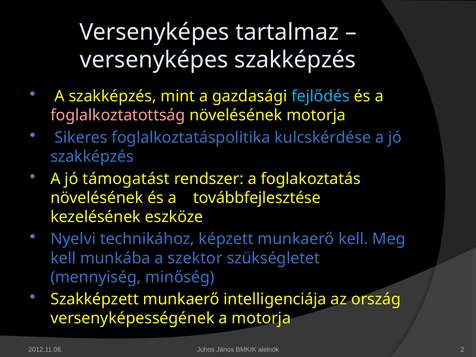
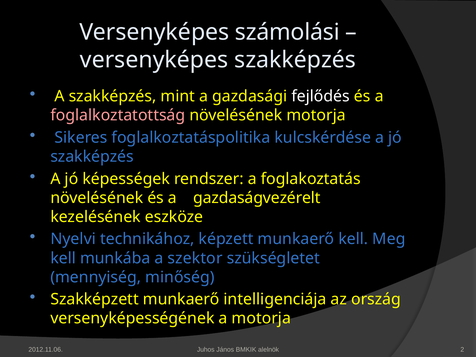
tartalmaz: tartalmaz -> számolási
fejlődés colour: light blue -> white
támogatást: támogatást -> képességek
továbbfejlesztése: továbbfejlesztése -> gazdaságvezérelt
